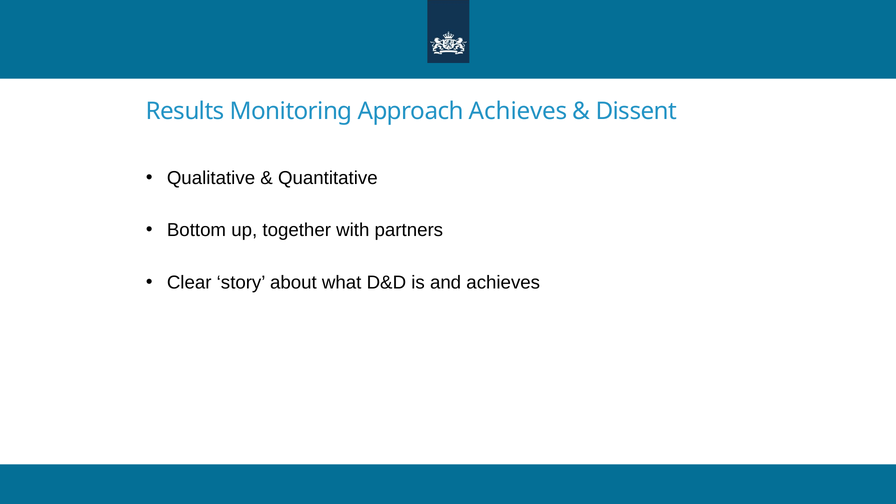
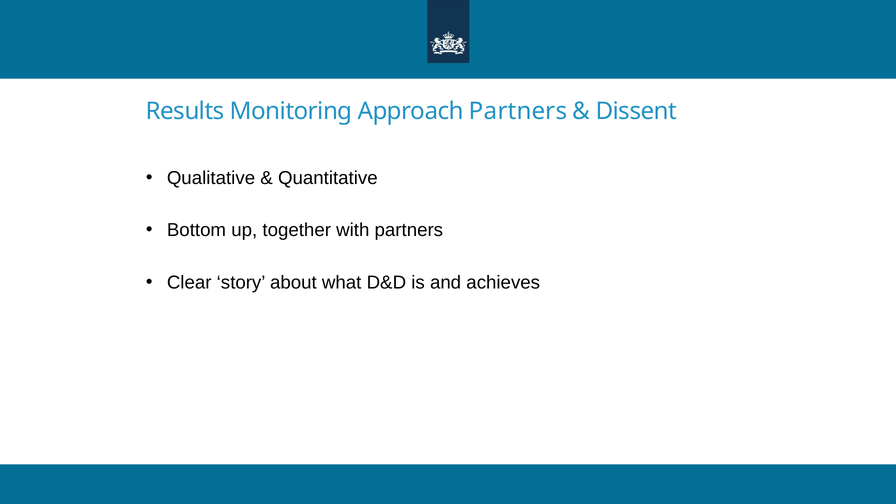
Approach Achieves: Achieves -> Partners
